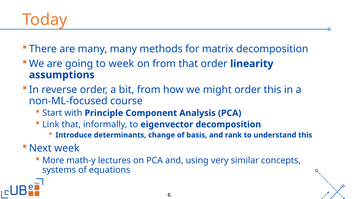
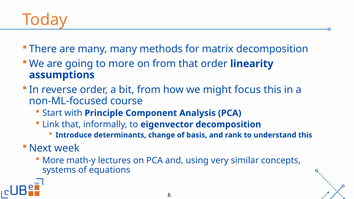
to week: week -> more
might order: order -> focus
